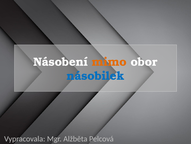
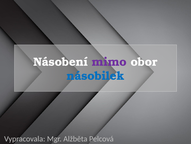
mimo colour: orange -> purple
